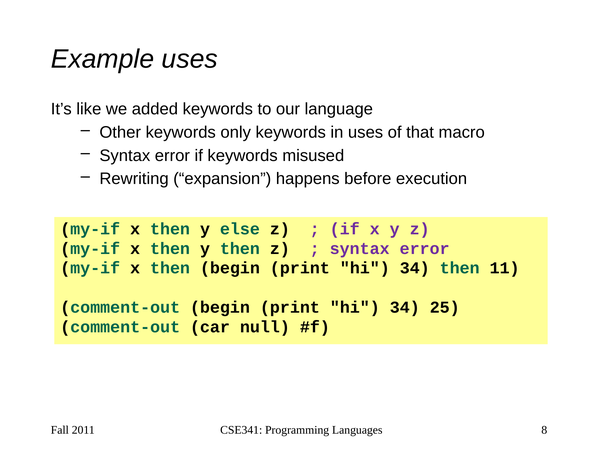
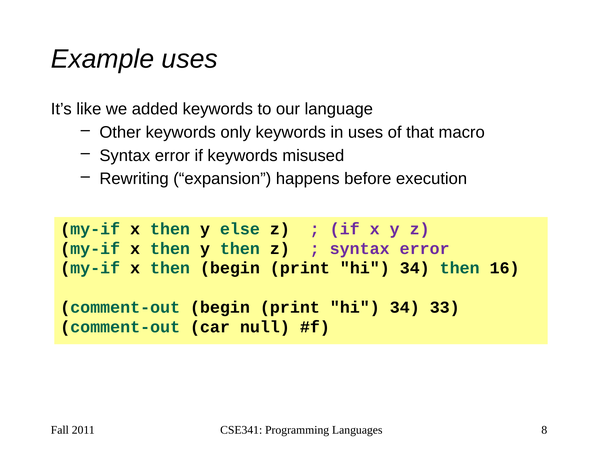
11: 11 -> 16
25: 25 -> 33
